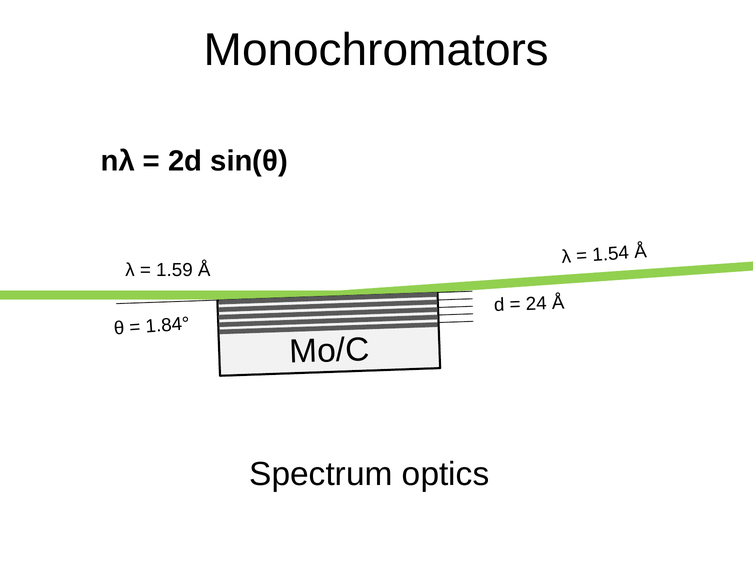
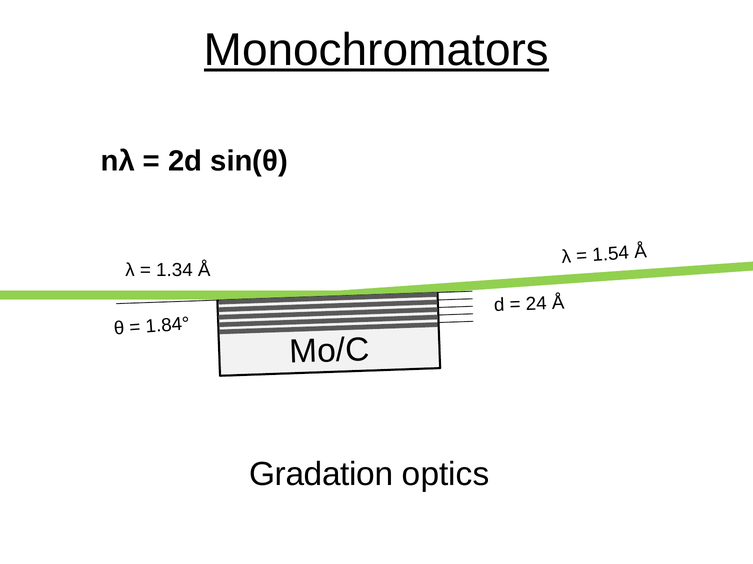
Monochromators underline: none -> present
1.59: 1.59 -> 1.34
Spectrum: Spectrum -> Gradation
